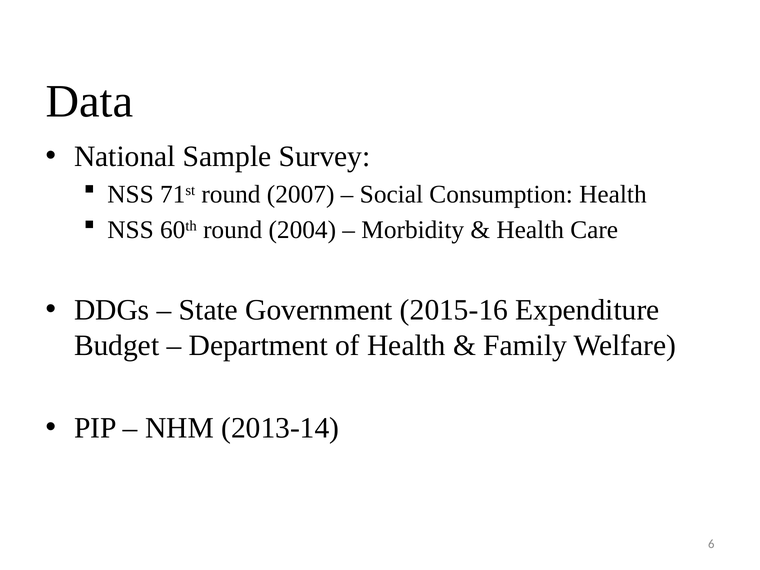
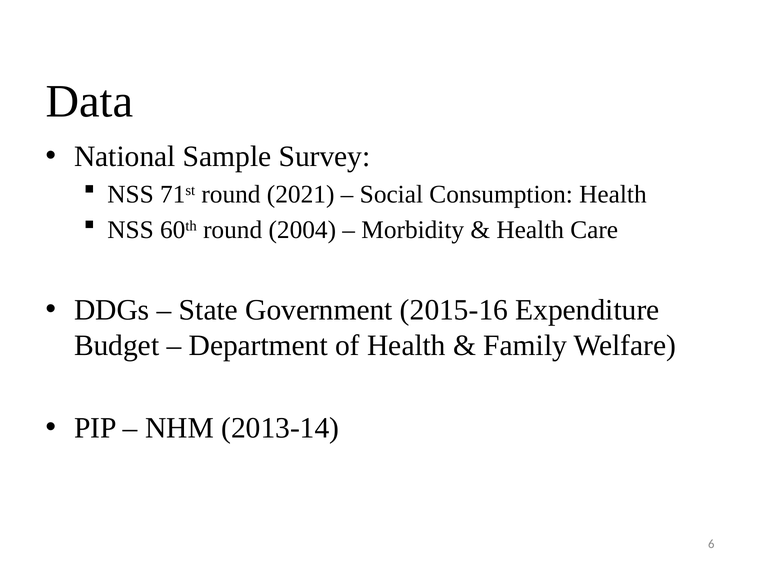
2007: 2007 -> 2021
